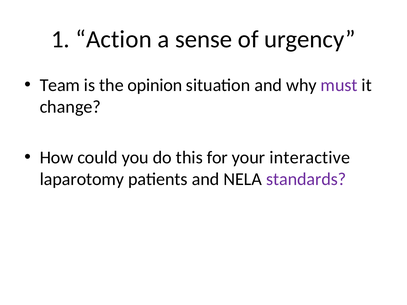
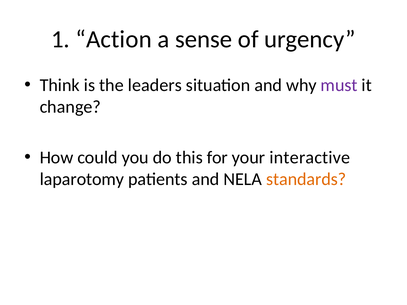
Team: Team -> Think
opinion: opinion -> leaders
standards colour: purple -> orange
